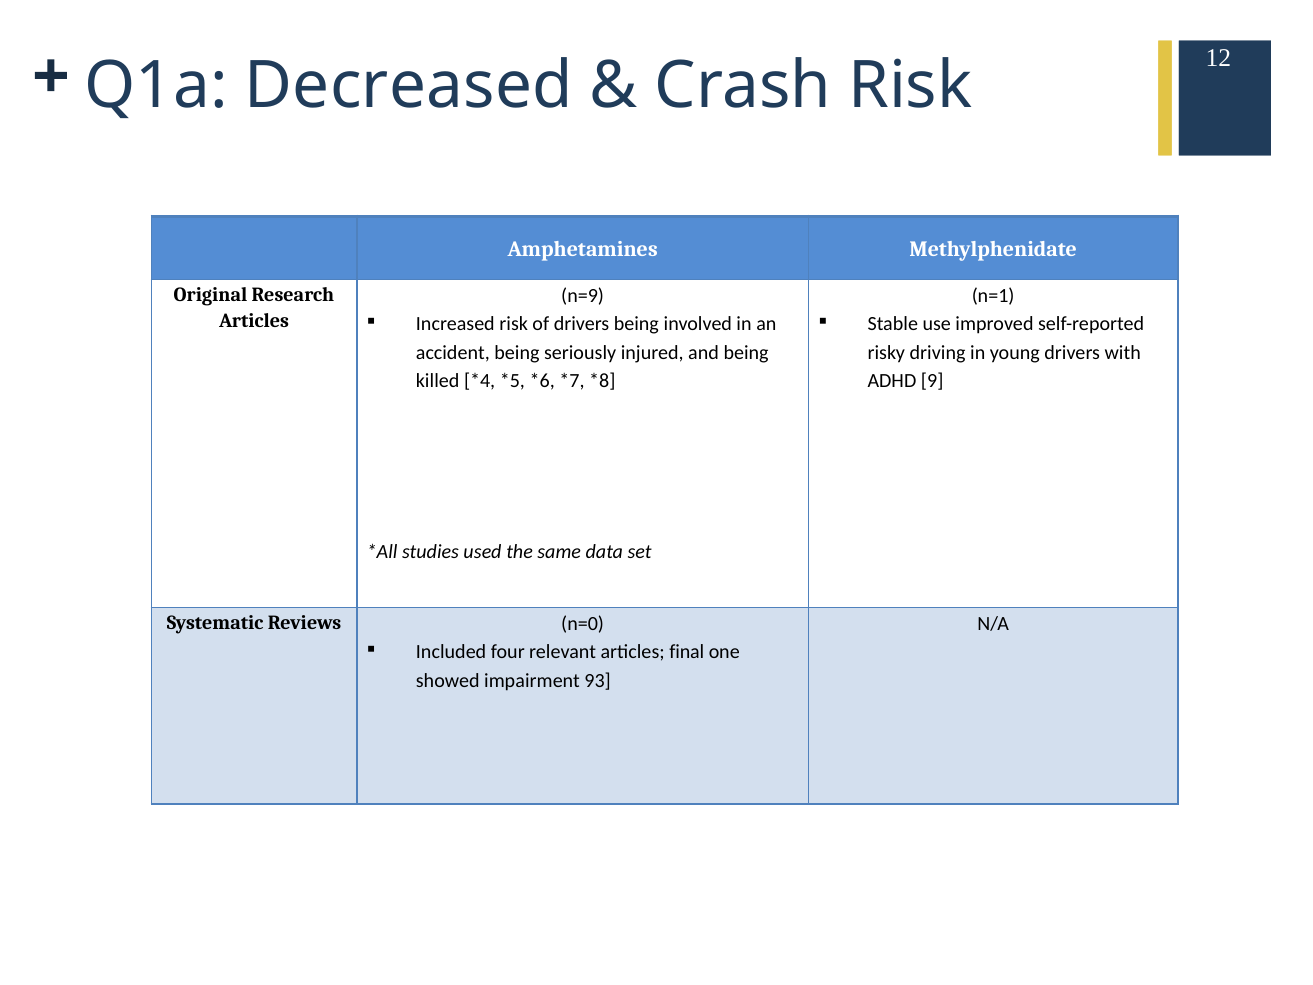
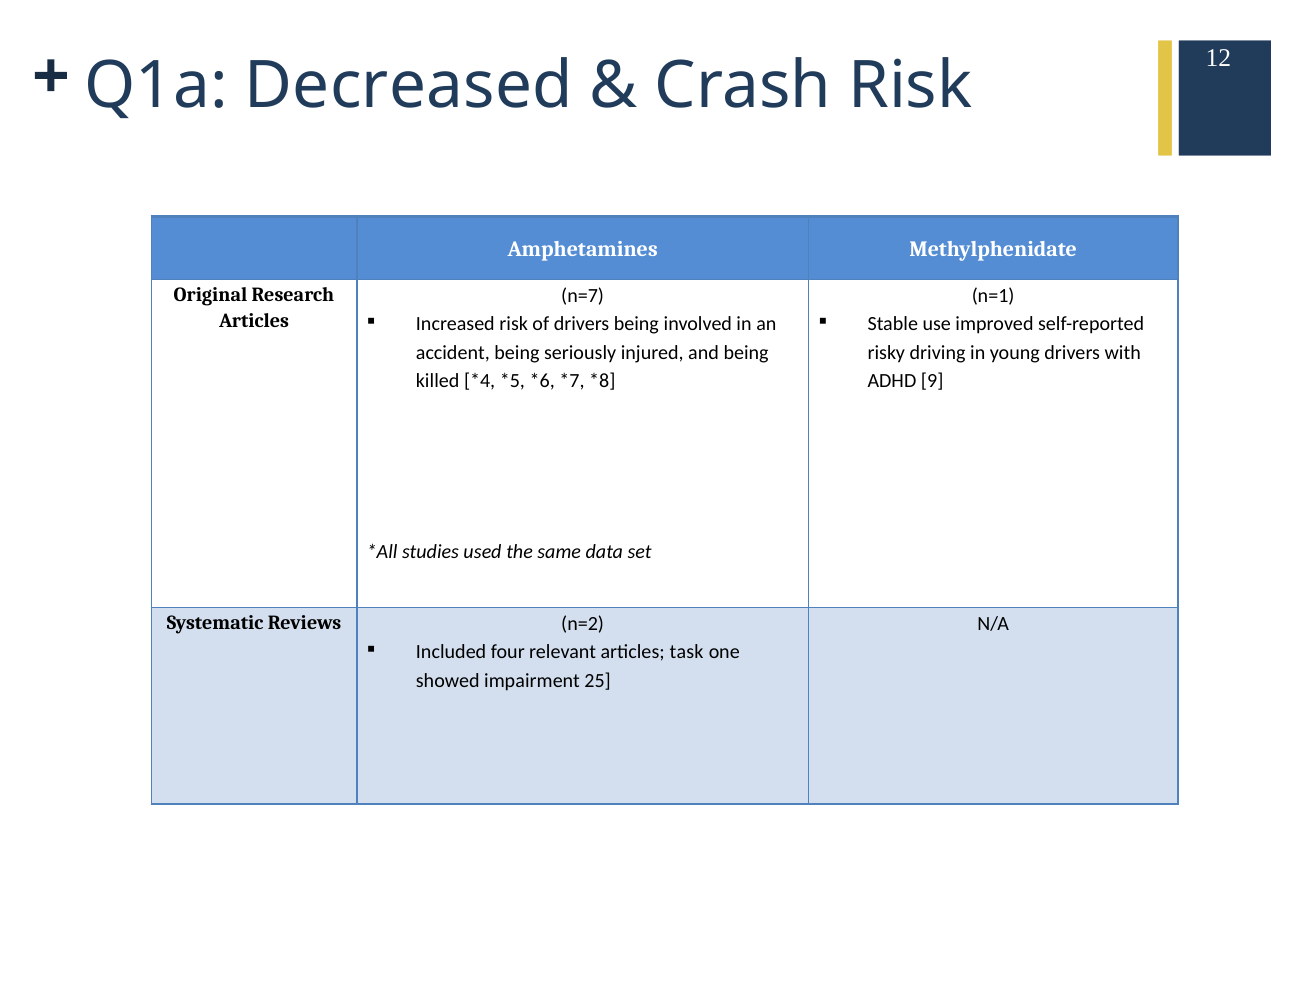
n=9: n=9 -> n=7
n=0: n=0 -> n=2
final: final -> task
93: 93 -> 25
